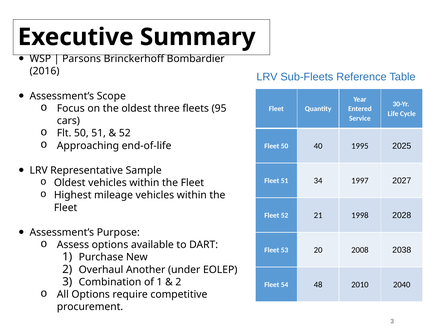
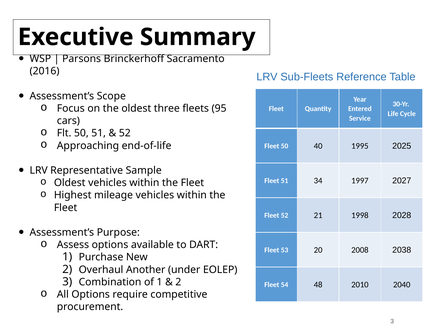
Bombardier: Bombardier -> Sacramento
